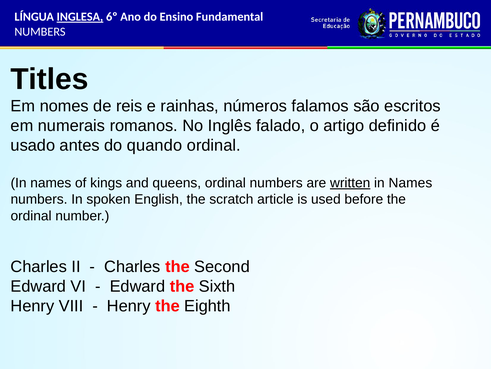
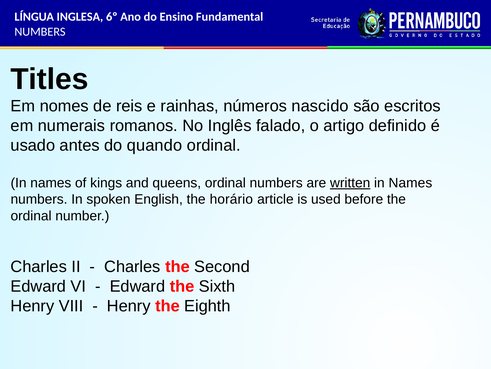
INGLESA underline: present -> none
falamos: falamos -> nascido
scratch: scratch -> horário
